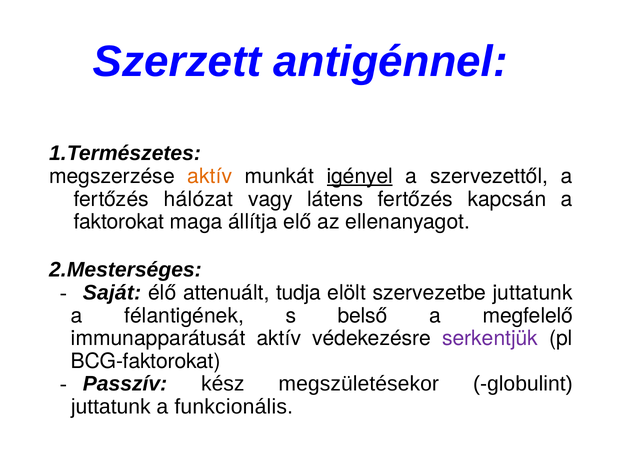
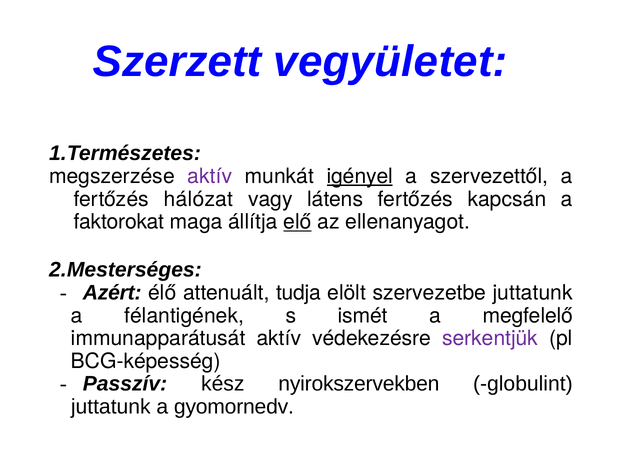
antigénnel: antigénnel -> vegyületet
aktív at (210, 176) colour: orange -> purple
elő underline: none -> present
Saját: Saját -> Azért
belső: belső -> ismét
BCG-faktorokat: BCG-faktorokat -> BCG-képesség
megszületésekor: megszületésekor -> nyirokszervekben
funkcionális: funkcionális -> gyomornedv
